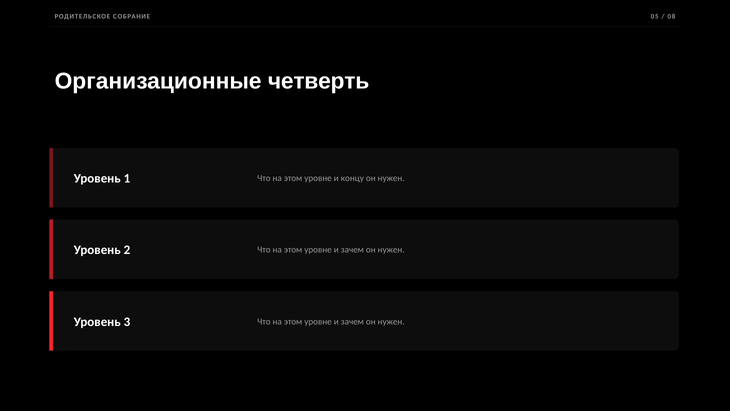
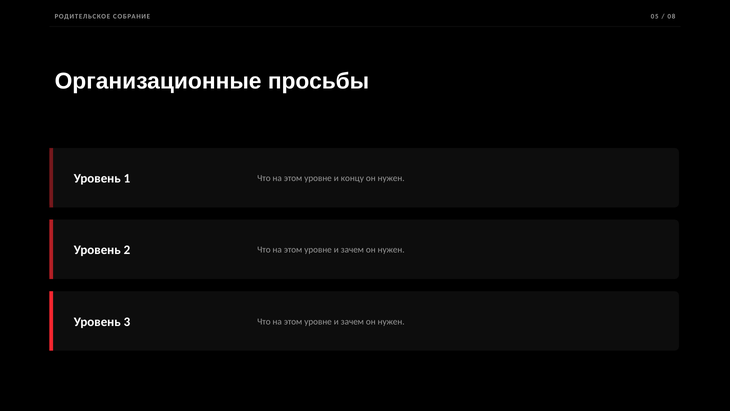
четверть: четверть -> просьбы
